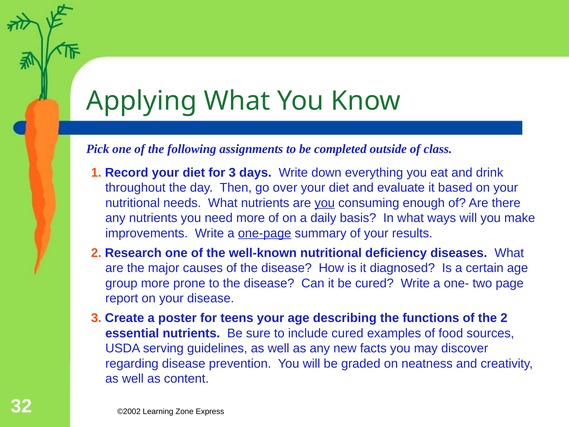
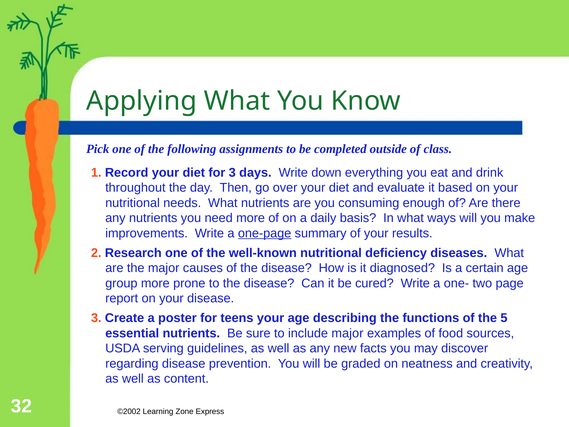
you at (325, 203) underline: present -> none
the 2: 2 -> 5
include cured: cured -> major
